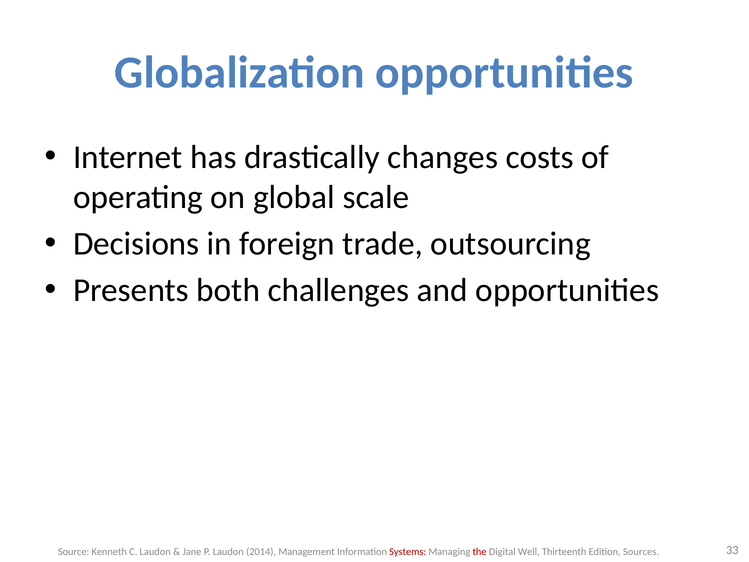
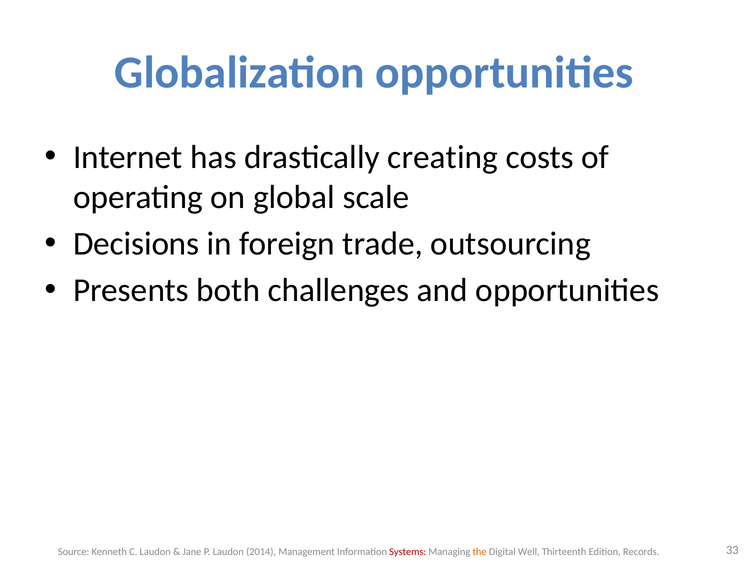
changes: changes -> creating
the colour: red -> orange
Sources: Sources -> Records
